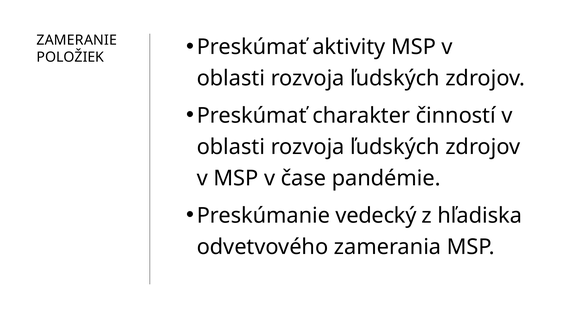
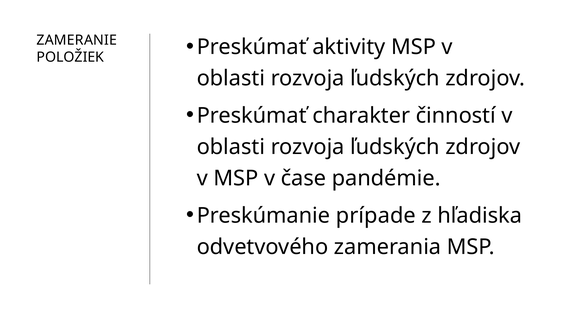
vedecký: vedecký -> prípade
